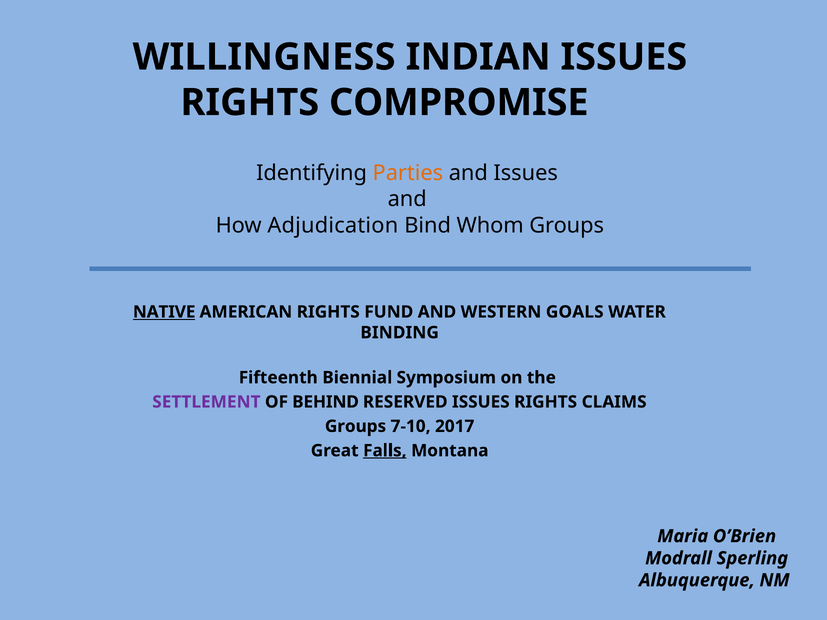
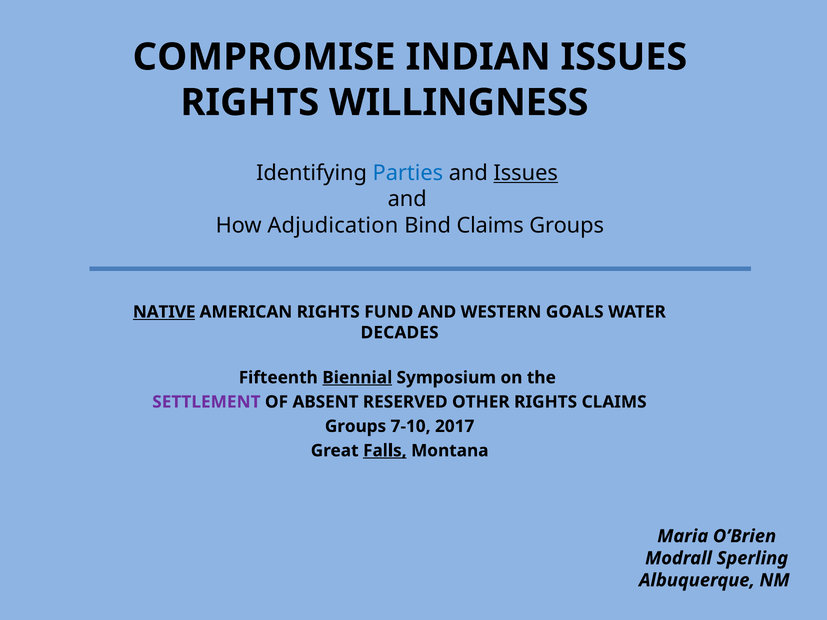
WILLINGNESS: WILLINGNESS -> COMPROMISE
COMPROMISE: COMPROMISE -> WILLINGNESS
Parties colour: orange -> blue
Issues at (526, 173) underline: none -> present
Bind Whom: Whom -> Claims
BINDING: BINDING -> DECADES
Biennial underline: none -> present
BEHIND: BEHIND -> ABSENT
RESERVED ISSUES: ISSUES -> OTHER
